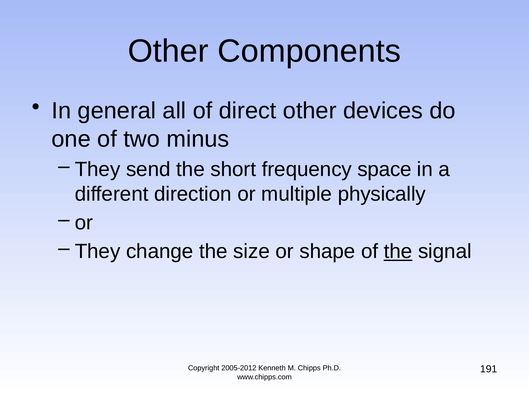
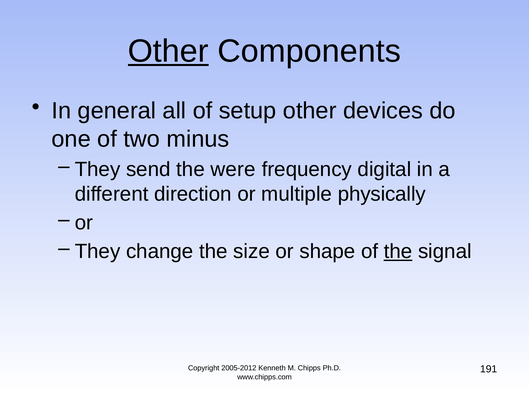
Other at (168, 51) underline: none -> present
direct: direct -> setup
short: short -> were
space: space -> digital
